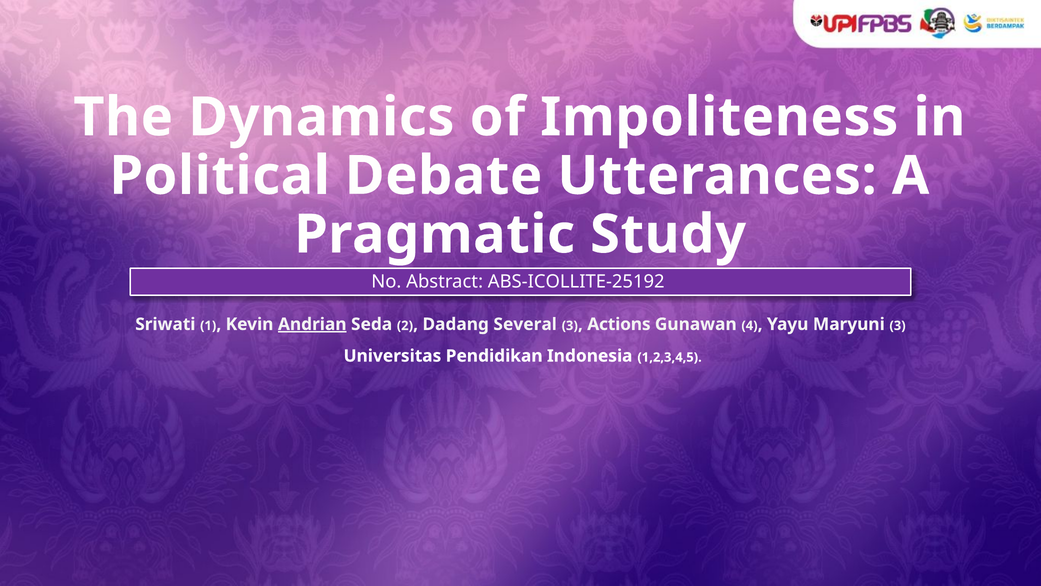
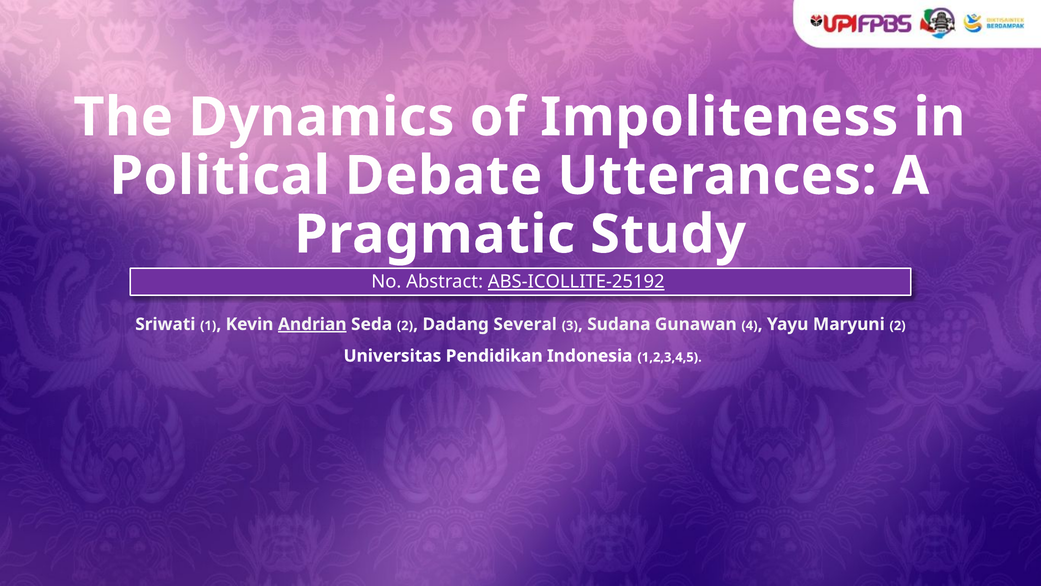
ABS-ICOLLITE-25192 underline: none -> present
Actions: Actions -> Sudana
Maryuni 3: 3 -> 2
